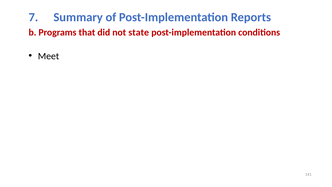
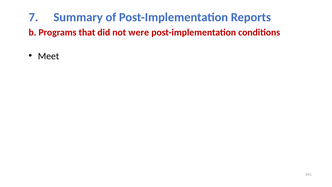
state: state -> were
